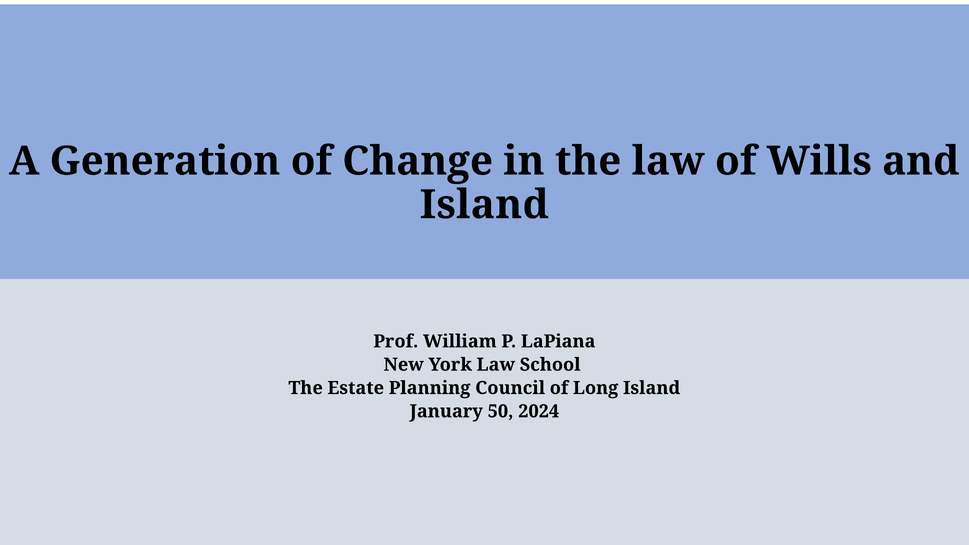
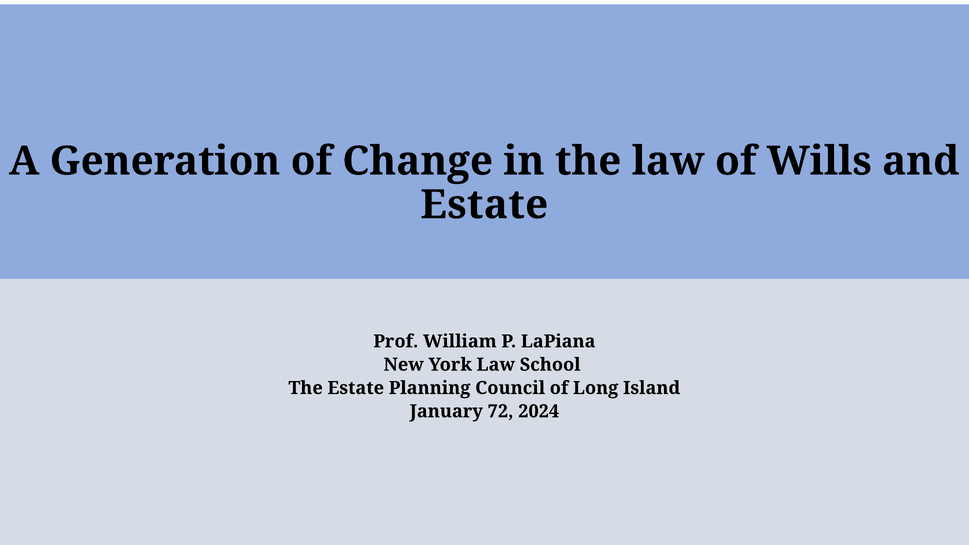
Island at (484, 205): Island -> Estate
50: 50 -> 72
